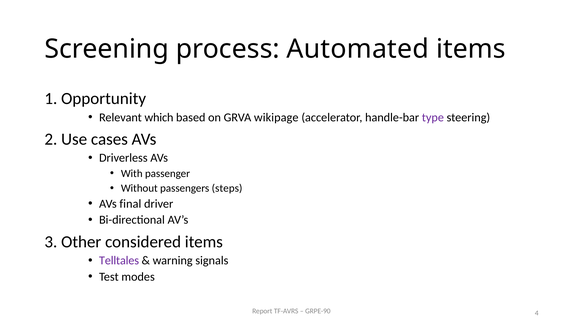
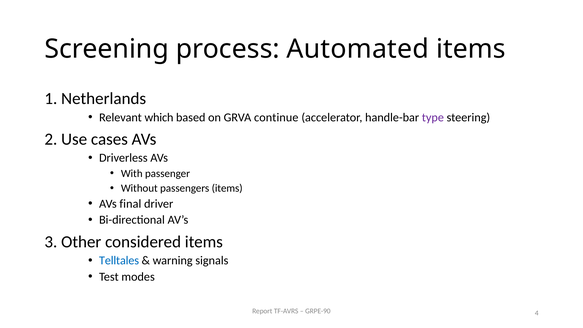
Opportunity: Opportunity -> Netherlands
wikipage: wikipage -> continue
passengers steps: steps -> items
Telltales colour: purple -> blue
